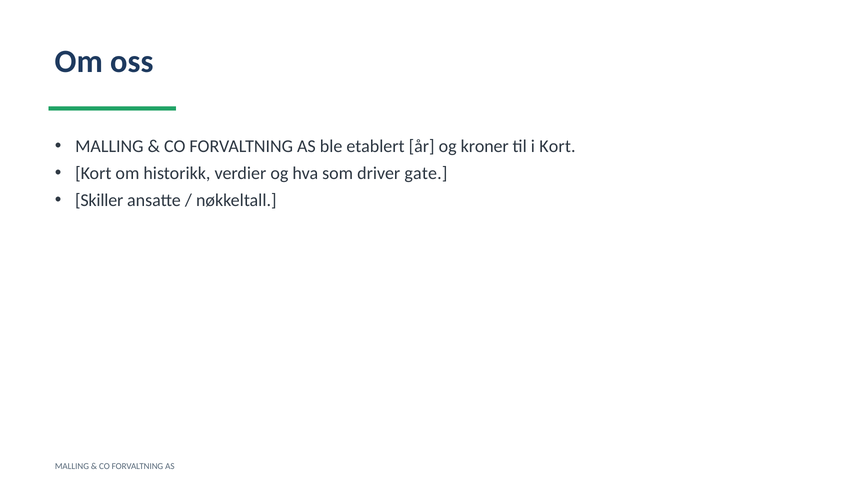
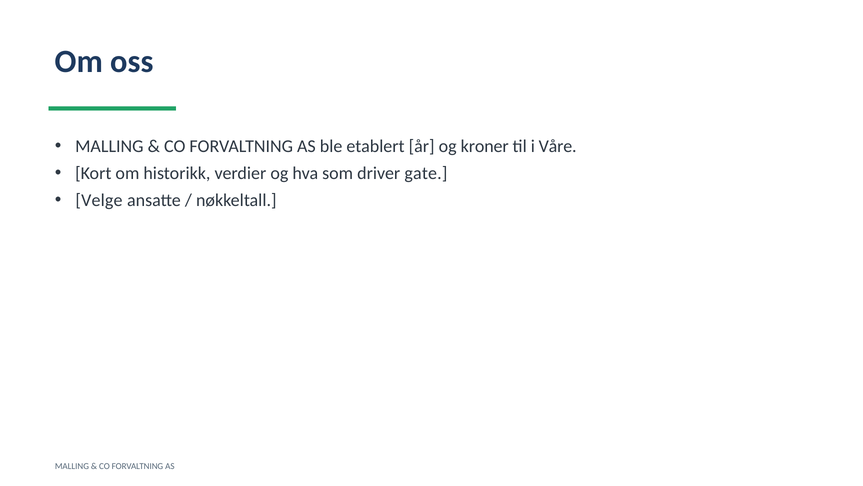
i Kort: Kort -> Våre
Skiller: Skiller -> Velge
